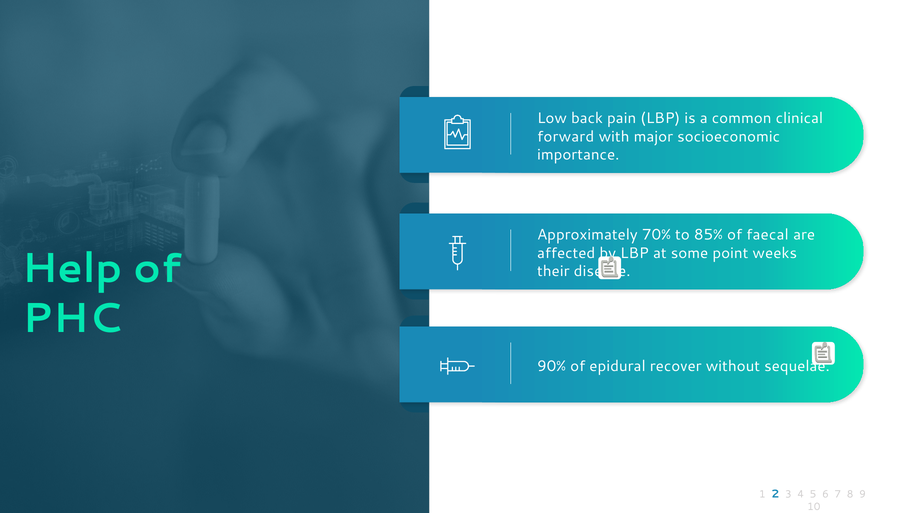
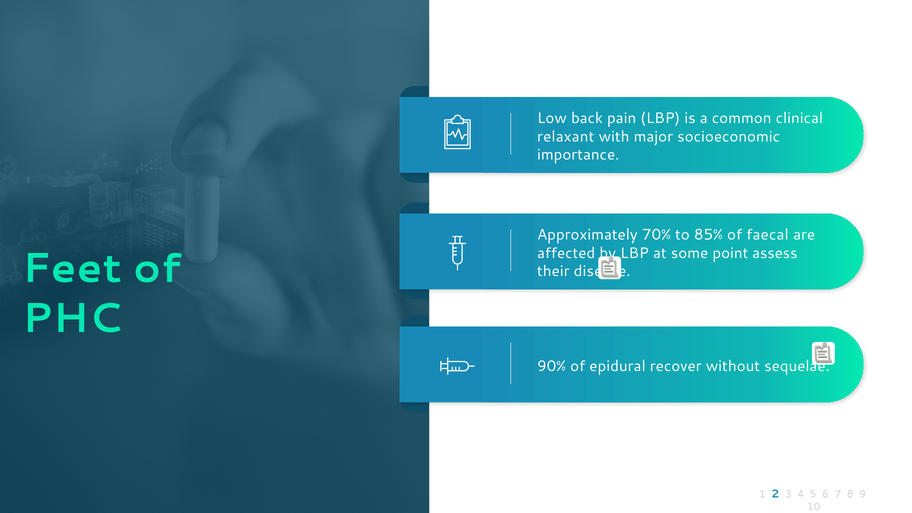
forward: forward -> relaxant
weeks: weeks -> assess
Help: Help -> Feet
